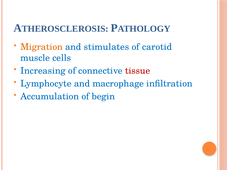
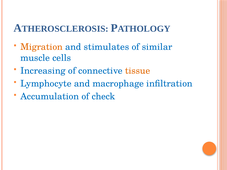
carotid: carotid -> similar
tissue colour: red -> orange
begin: begin -> check
